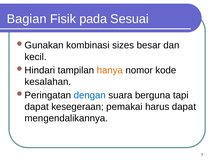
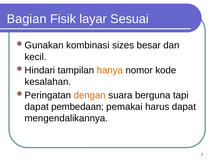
pada: pada -> layar
dengan colour: blue -> orange
kesegeraan: kesegeraan -> pembedaan
